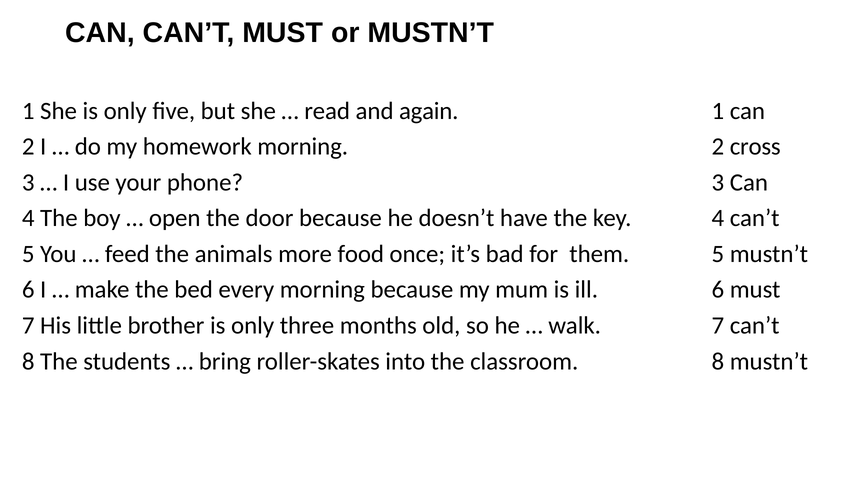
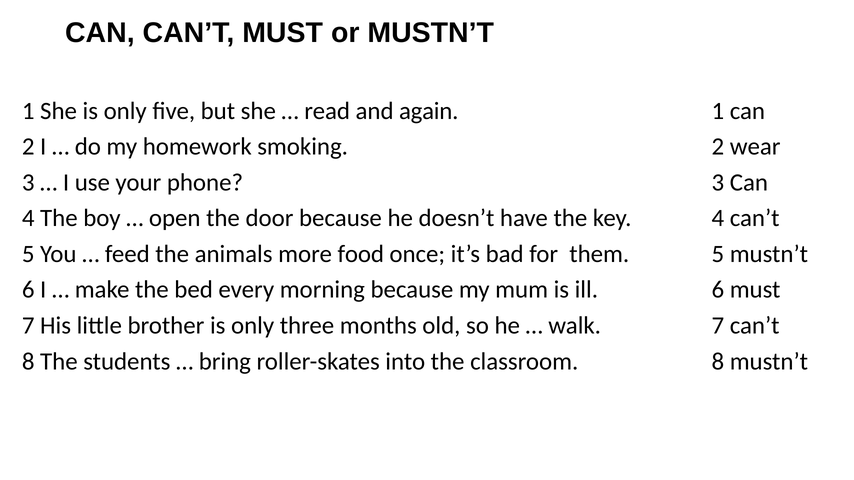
homework morning: morning -> smoking
cross: cross -> wear
